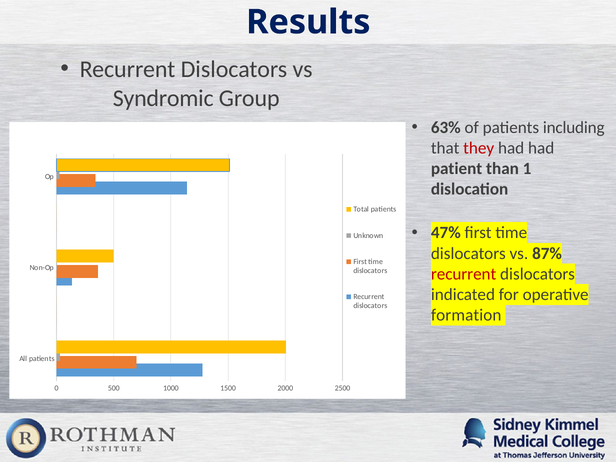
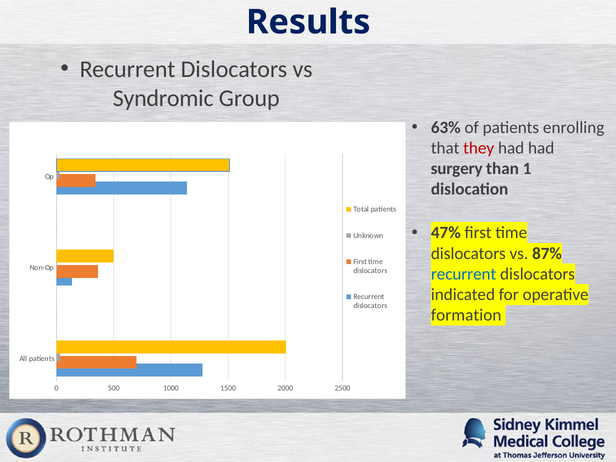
including: including -> enrolling
patient: patient -> surgery
recurrent at (464, 274) colour: red -> blue
